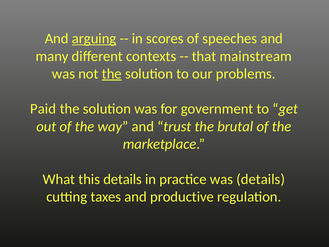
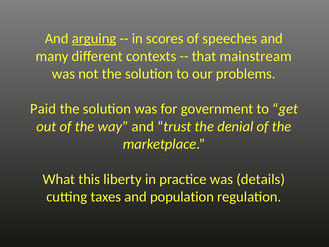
the at (112, 74) underline: present -> none
brutal: brutal -> denial
this details: details -> liberty
productive: productive -> population
